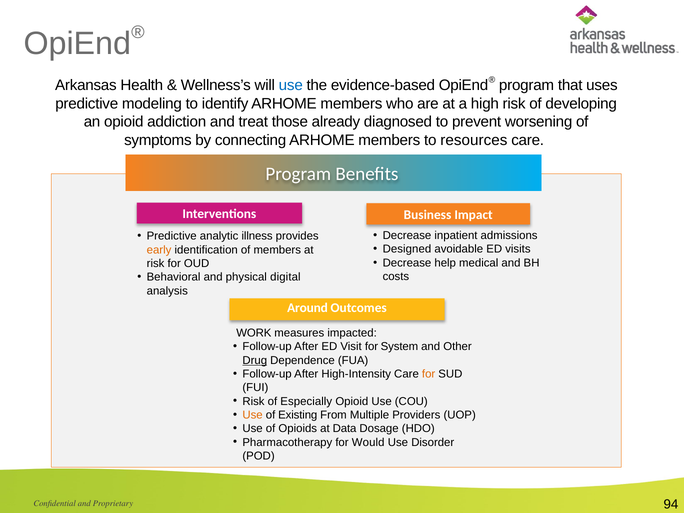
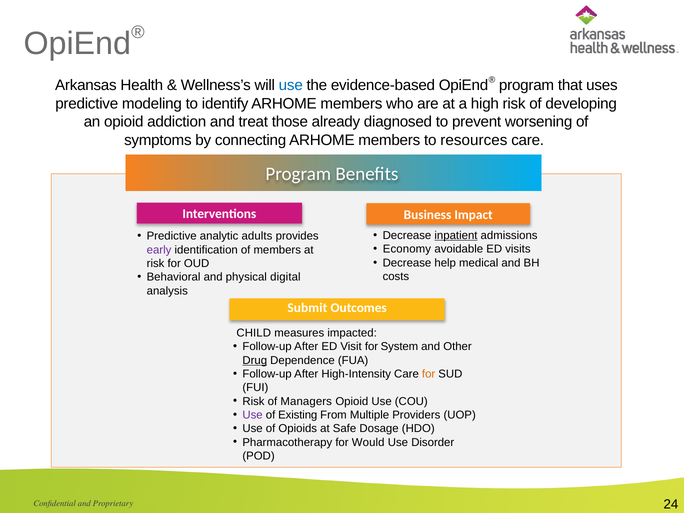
inpatient underline: none -> present
illness: illness -> adults
Designed: Designed -> Economy
early colour: orange -> purple
Around: Around -> Submit
WORK: WORK -> CHILD
Especially: Especially -> Managers
Use at (253, 415) colour: orange -> purple
Data: Data -> Safe
94: 94 -> 24
